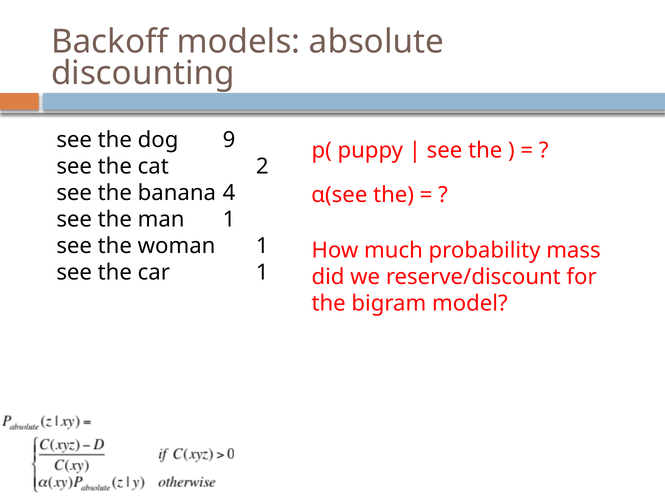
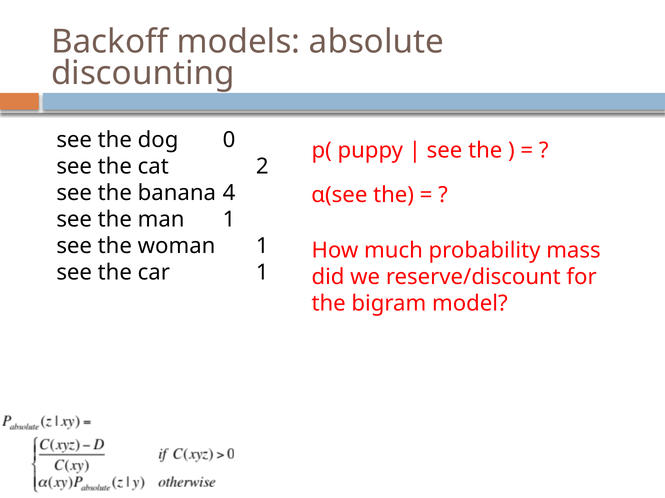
9: 9 -> 0
